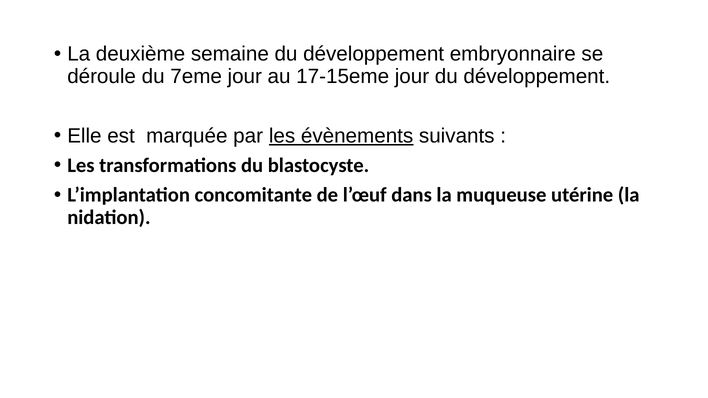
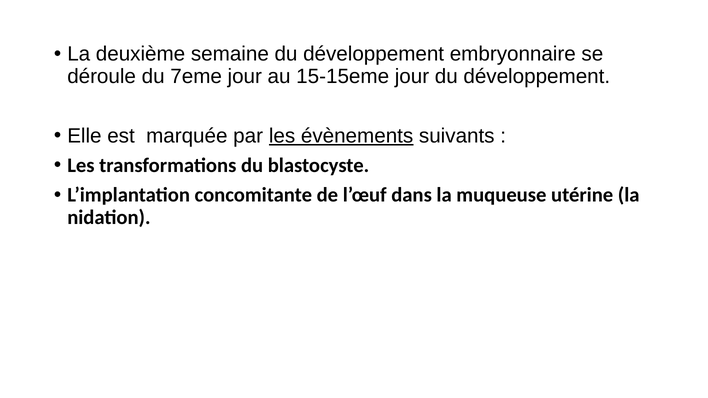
17-15eme: 17-15eme -> 15-15eme
